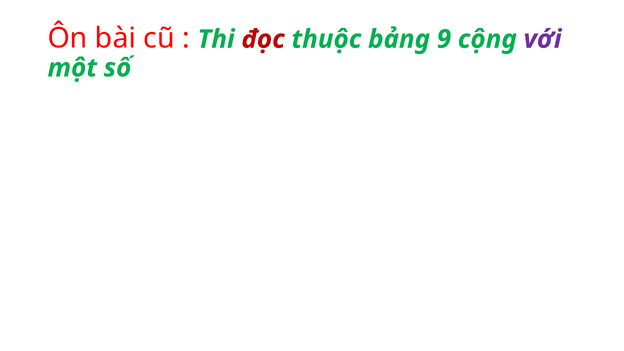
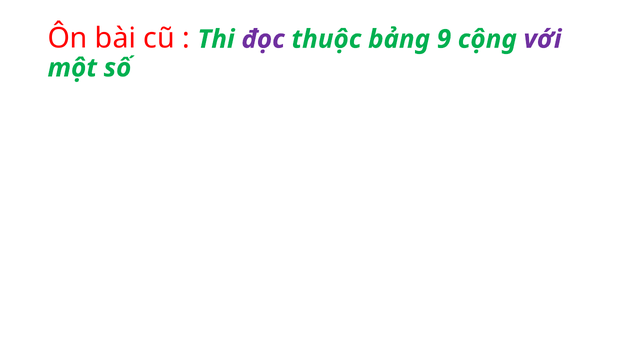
đọc colour: red -> purple
